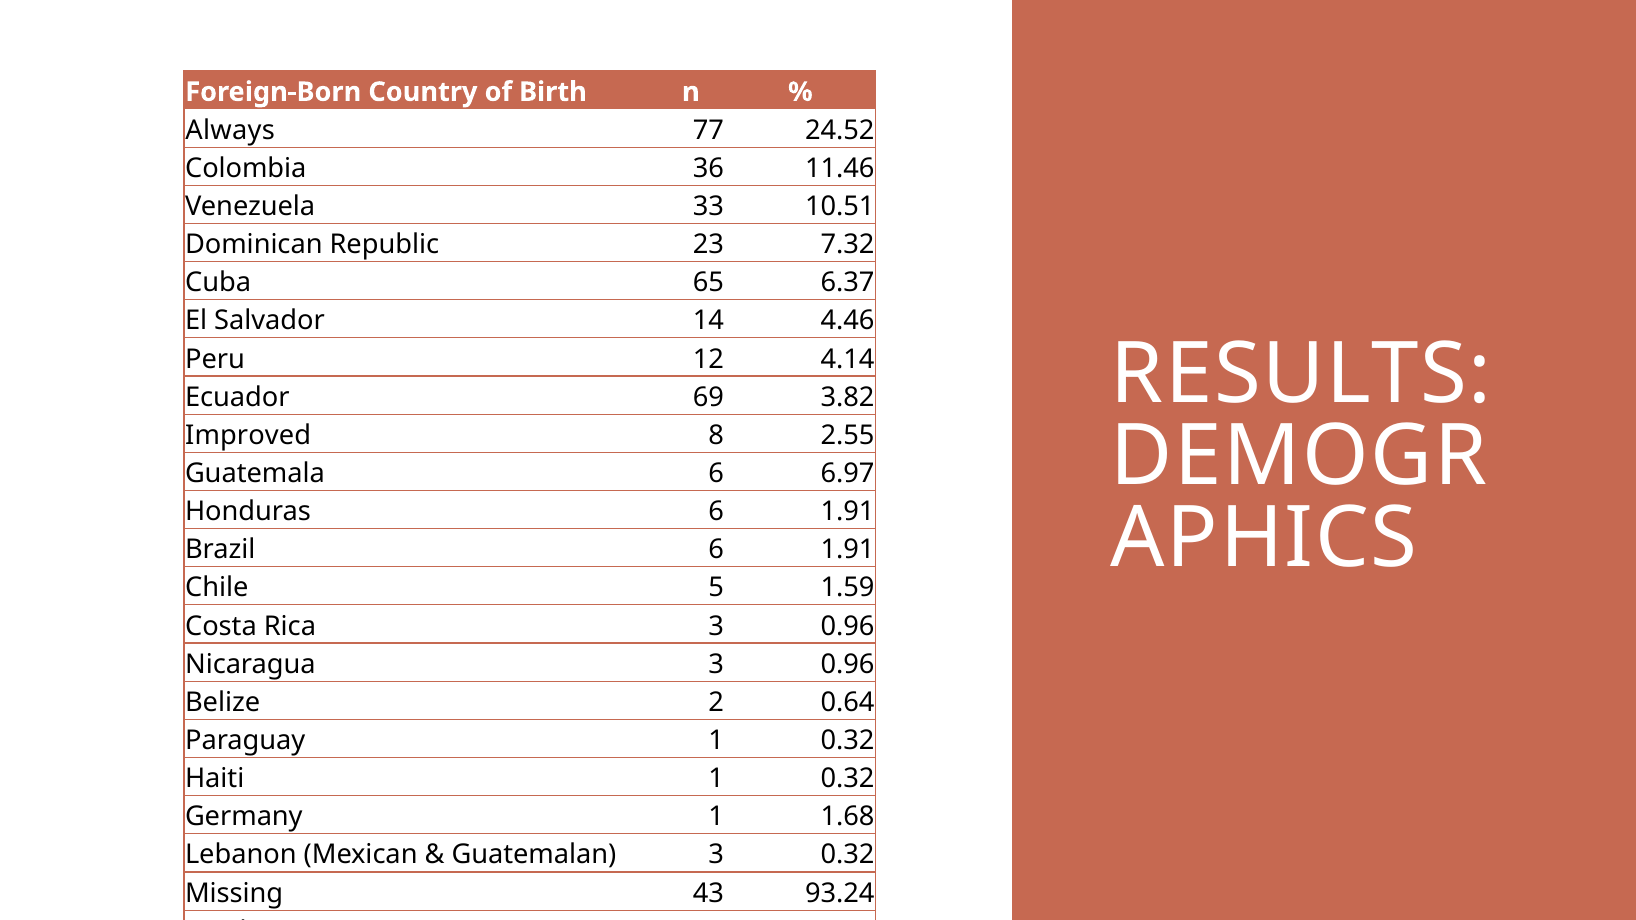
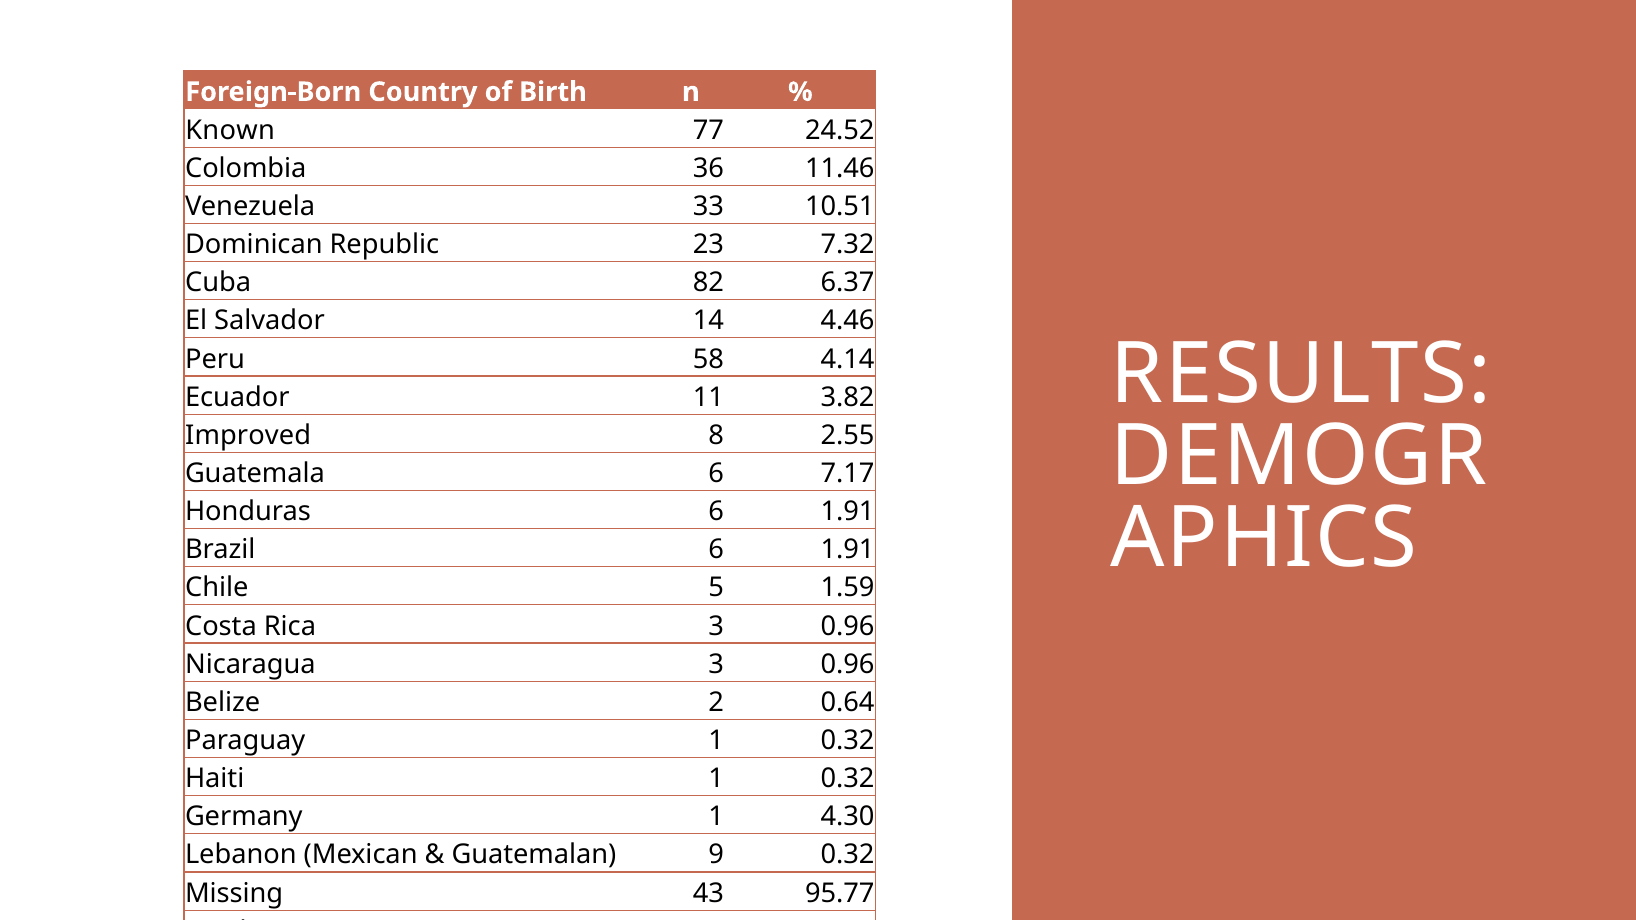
Always: Always -> Known
65: 65 -> 82
12: 12 -> 58
69: 69 -> 11
6.97: 6.97 -> 7.17
1.68: 1.68 -> 4.30
Guatemalan 3: 3 -> 9
93.24: 93.24 -> 95.77
